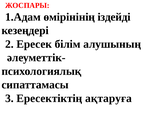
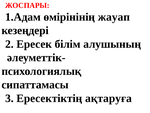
іздейді: іздейді -> жауап
